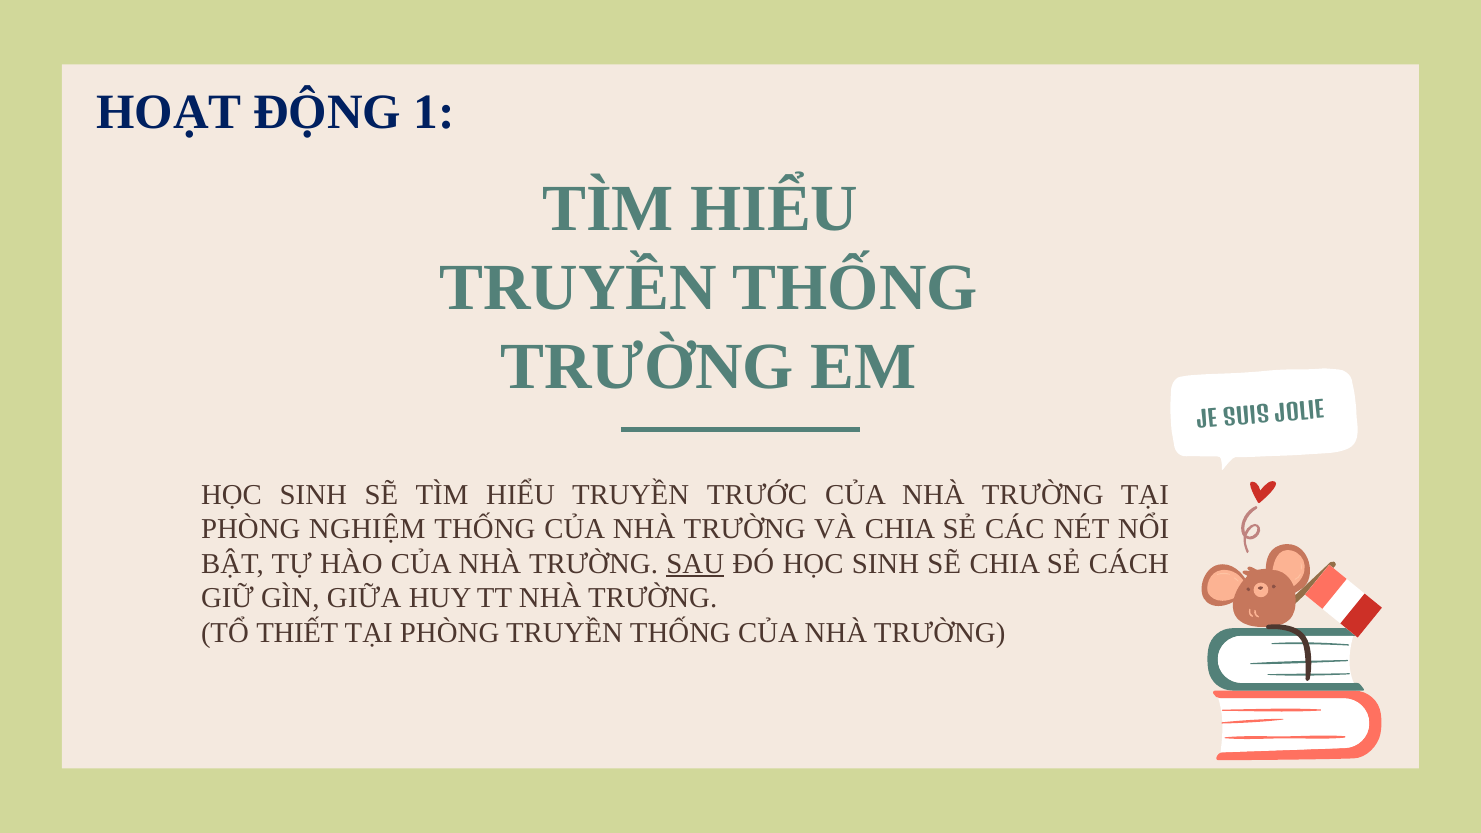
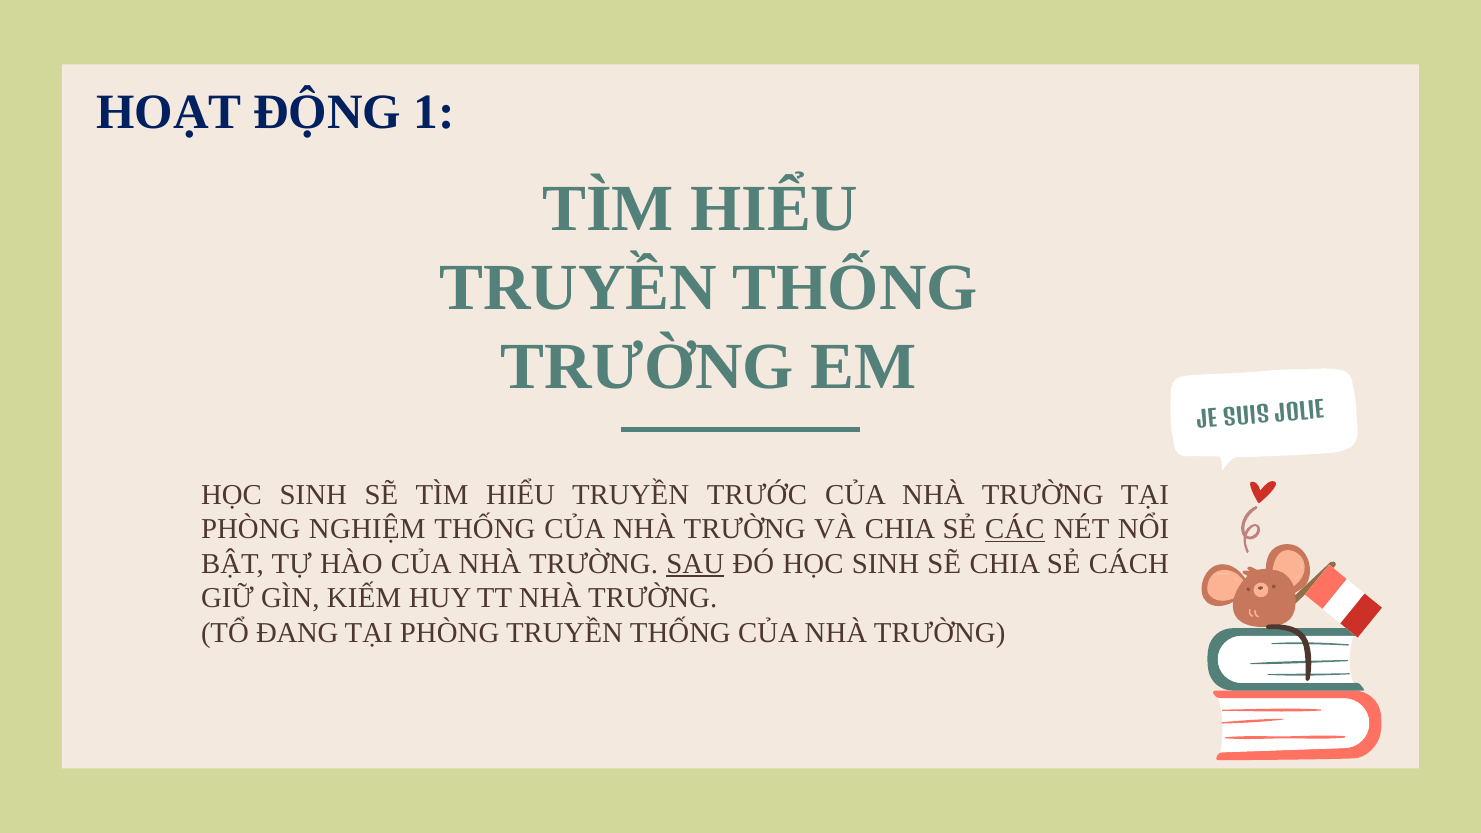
CÁC underline: none -> present
GIỮA: GIỮA -> KIẾM
THIẾT: THIẾT -> ĐANG
